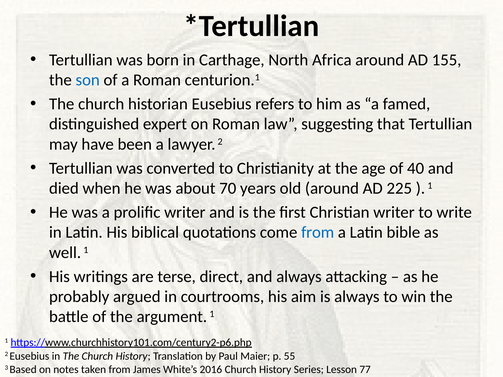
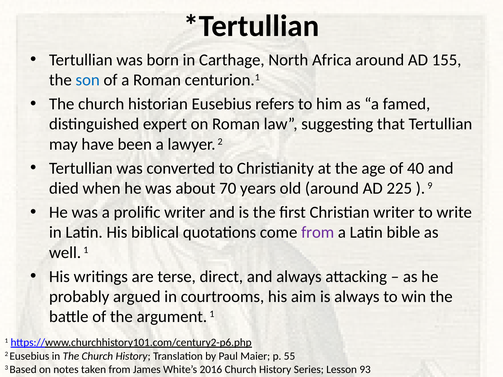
1 at (430, 186): 1 -> 9
from at (318, 233) colour: blue -> purple
77: 77 -> 93
